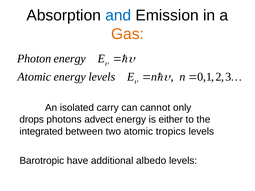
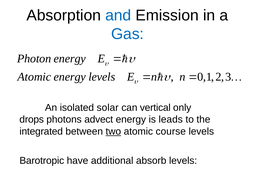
Gas colour: orange -> blue
carry: carry -> solar
cannot: cannot -> vertical
either: either -> leads
two underline: none -> present
tropics: tropics -> course
albedo: albedo -> absorb
